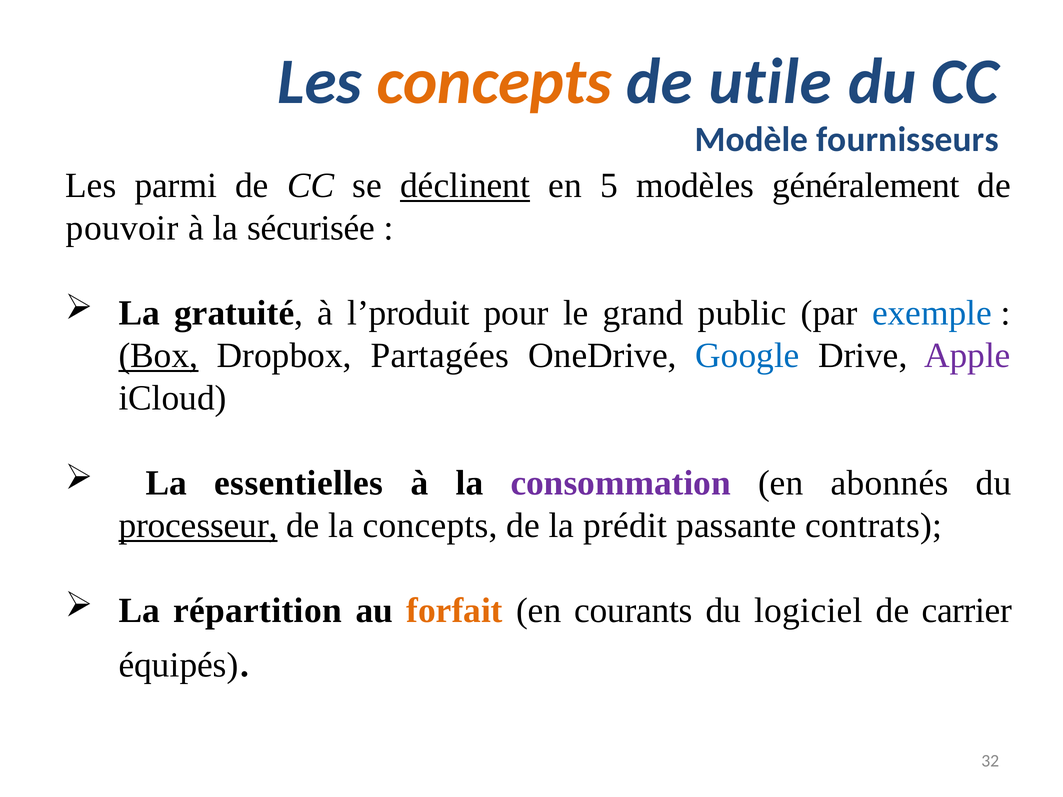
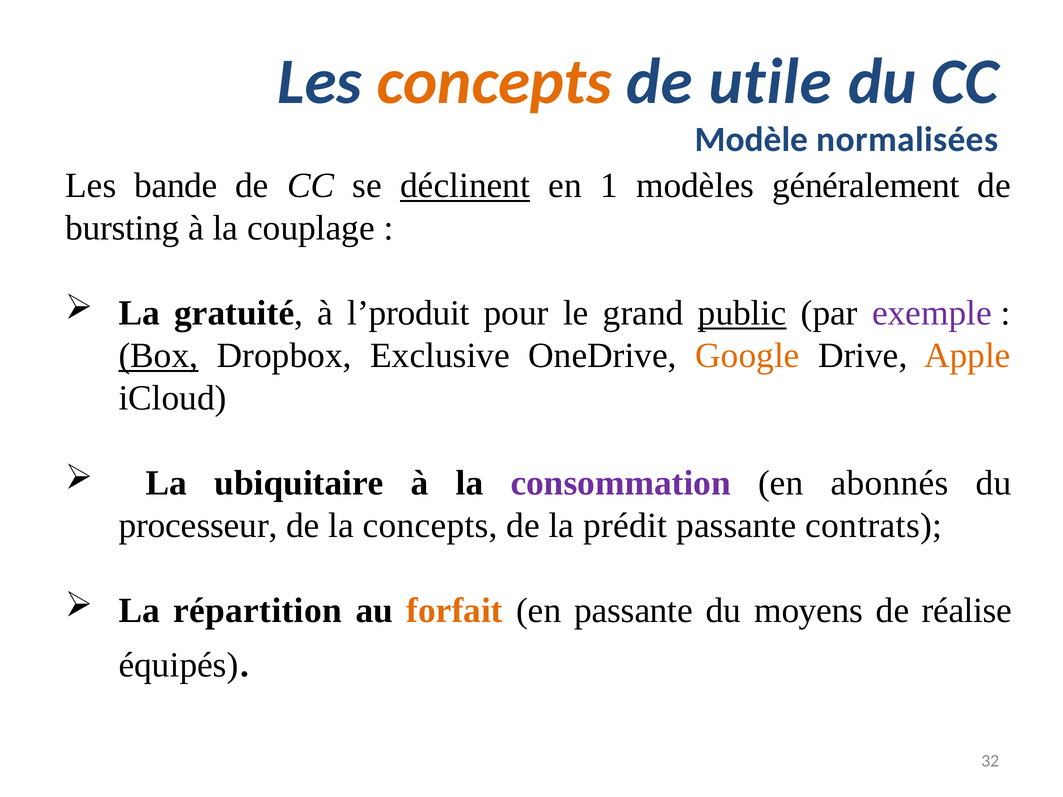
fournisseurs: fournisseurs -> normalisées
parmi: parmi -> bande
5: 5 -> 1
pouvoir: pouvoir -> bursting
sécurisée: sécurisée -> couplage
public underline: none -> present
exemple colour: blue -> purple
Partagées: Partagées -> Exclusive
Google colour: blue -> orange
Apple colour: purple -> orange
essentielles: essentielles -> ubiquitaire
processeur underline: present -> none
en courants: courants -> passante
logiciel: logiciel -> moyens
carrier: carrier -> réalise
